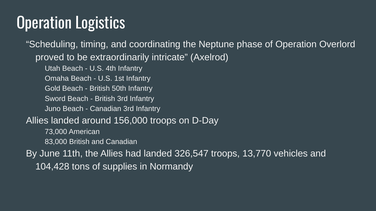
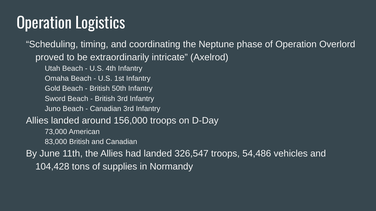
13,770: 13,770 -> 54,486
